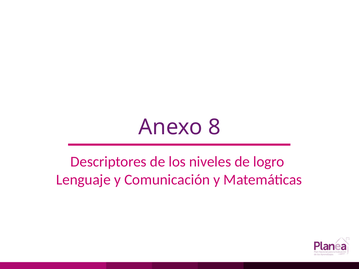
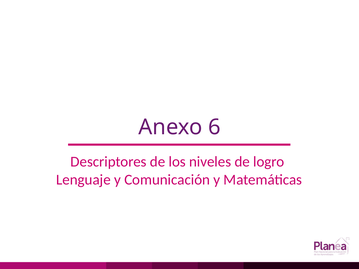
8: 8 -> 6
